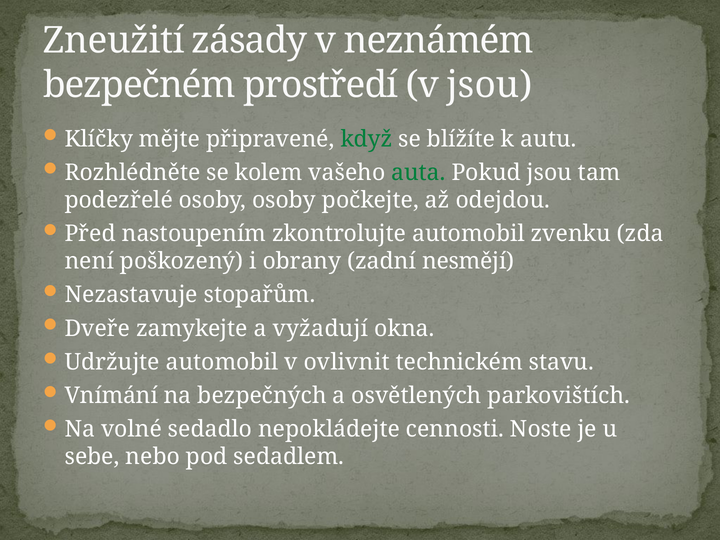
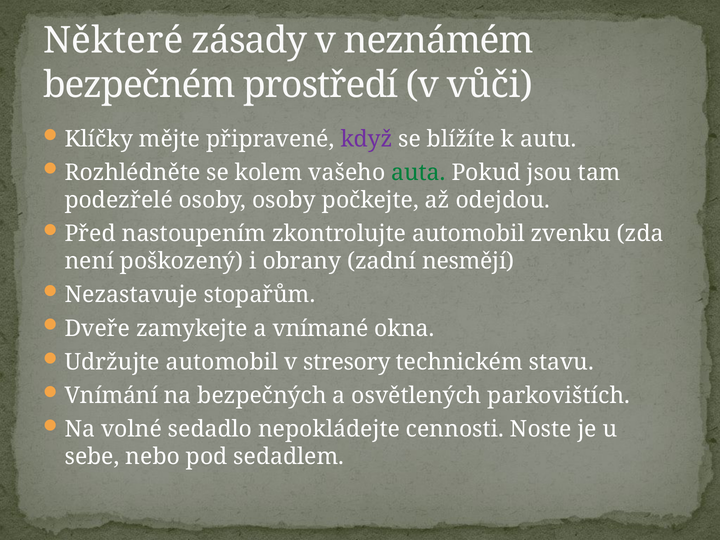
Zneužití: Zneužití -> Některé
v jsou: jsou -> vůči
když colour: green -> purple
vyžadují: vyžadují -> vnímané
ovlivnit: ovlivnit -> stresory
